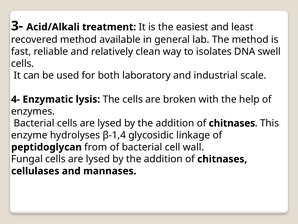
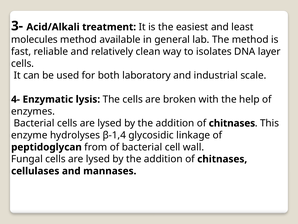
recovered: recovered -> molecules
swell: swell -> layer
